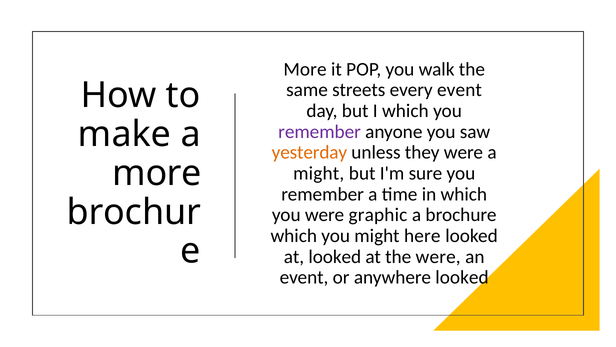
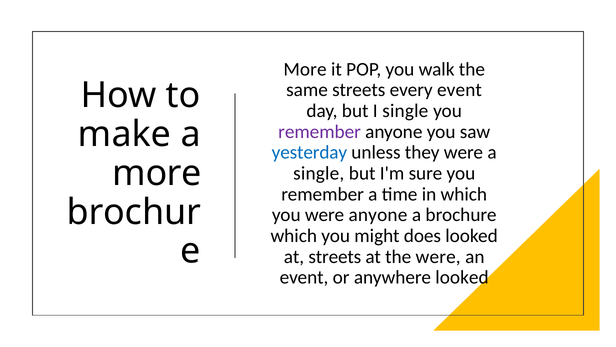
I which: which -> single
yesterday colour: orange -> blue
might at (319, 173): might -> single
were graphic: graphic -> anyone
here: here -> does
at looked: looked -> streets
